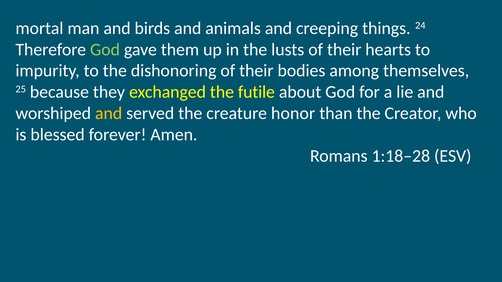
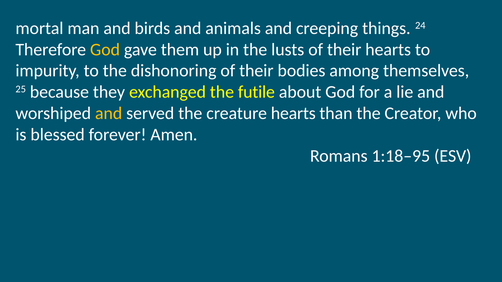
God at (105, 50) colour: light green -> yellow
creature honor: honor -> hearts
1:18–28: 1:18–28 -> 1:18–95
